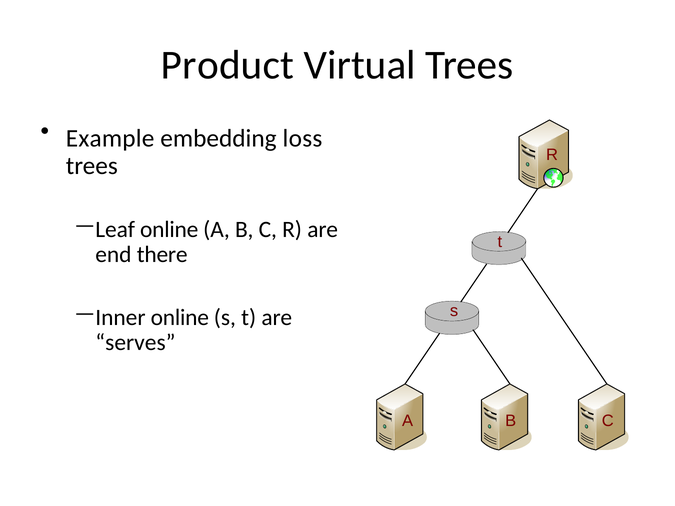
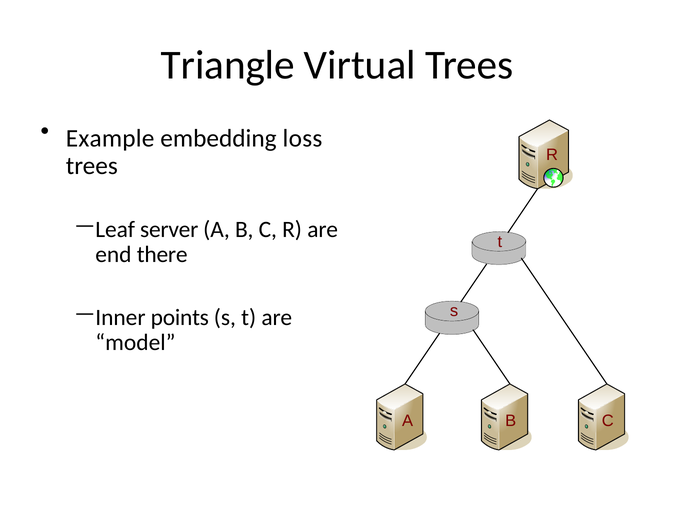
Product: Product -> Triangle
Leaf online: online -> server
Inner online: online -> points
serves: serves -> model
